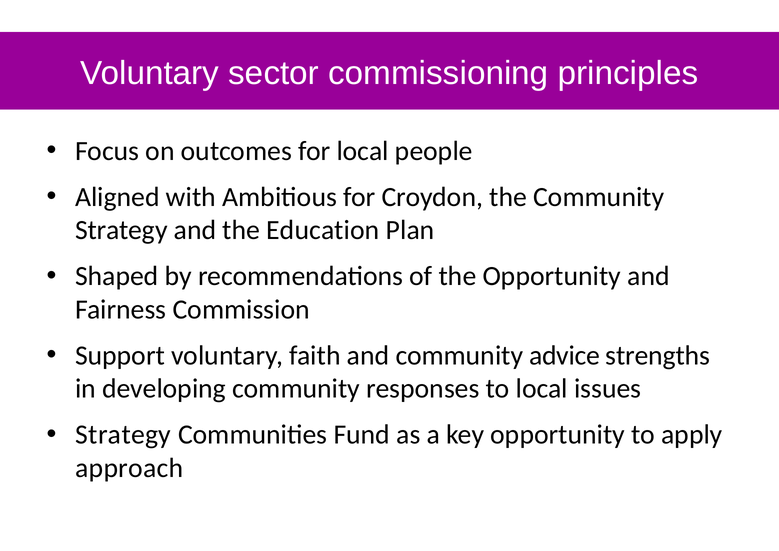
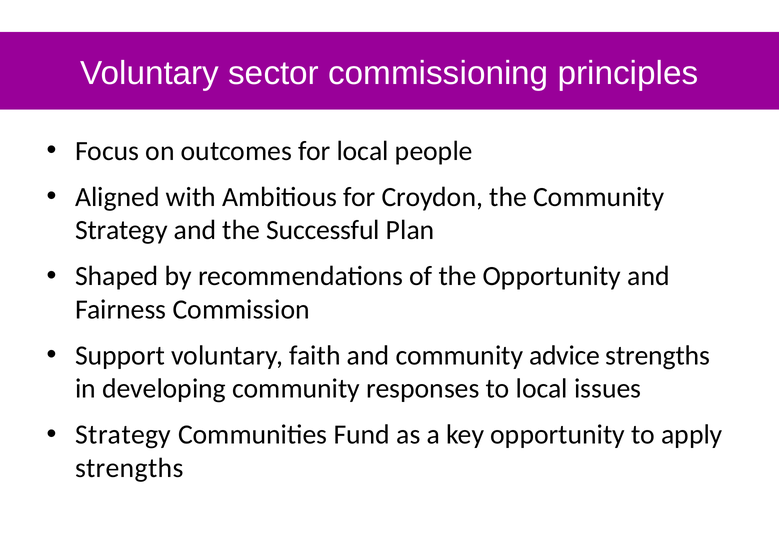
Education: Education -> Successful
approach at (129, 468): approach -> strengths
